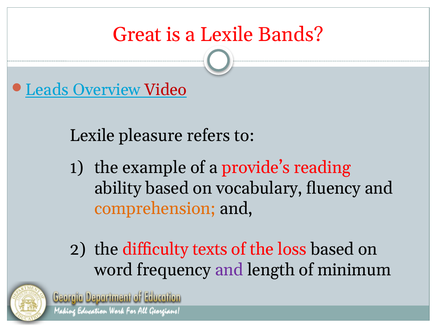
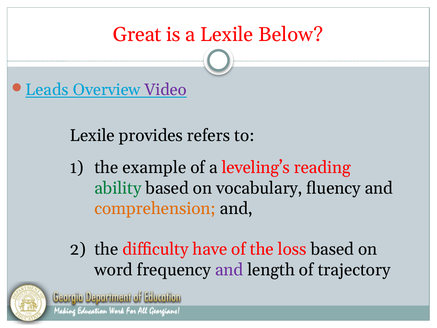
Bands: Bands -> Below
Video colour: red -> purple
pleasure: pleasure -> provides
provide’s: provide’s -> leveling’s
ability colour: black -> green
texts: texts -> have
minimum: minimum -> trajectory
